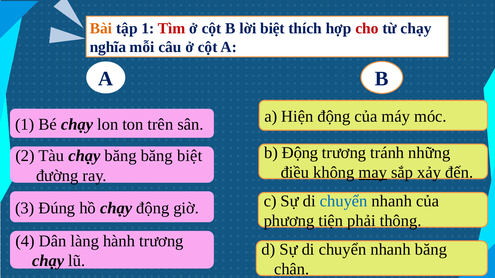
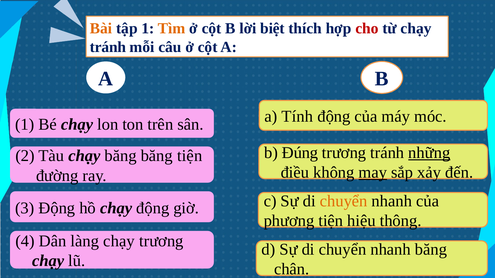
Tìm colour: red -> orange
nghĩa at (108, 47): nghĩa -> tránh
Hiện: Hiện -> Tính
b Động: Động -> Đúng
những underline: none -> present
băng biệt: biệt -> tiện
chuyển at (344, 201) colour: blue -> orange
3 Đúng: Đúng -> Động
phải: phải -> hiệu
làng hành: hành -> chạy
